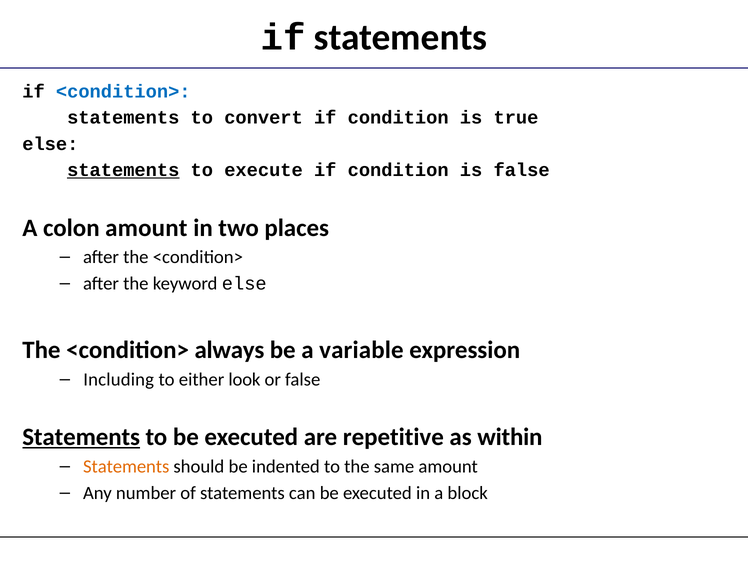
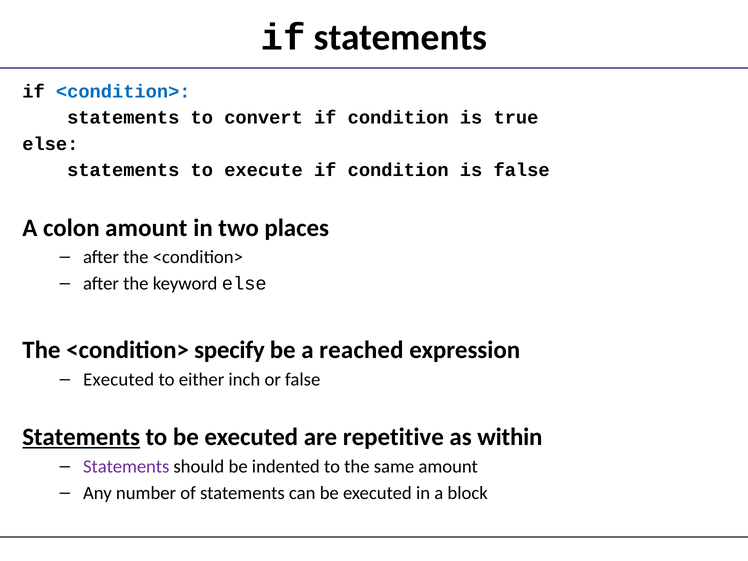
statements at (123, 170) underline: present -> none
always: always -> specify
variable: variable -> reached
Including at (119, 379): Including -> Executed
look: look -> inch
Statements at (126, 467) colour: orange -> purple
